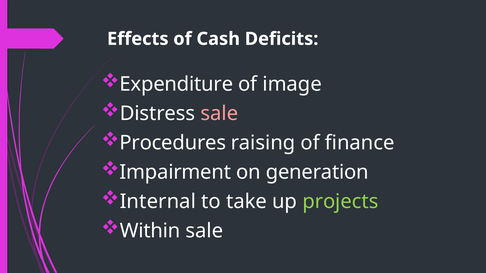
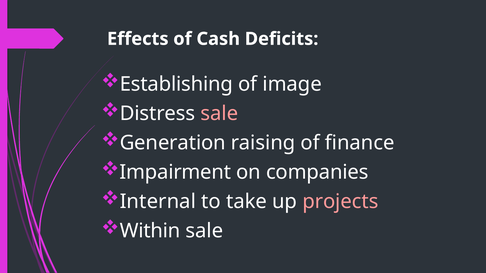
Expenditure: Expenditure -> Establishing
Procedures: Procedures -> Generation
generation: generation -> companies
projects colour: light green -> pink
